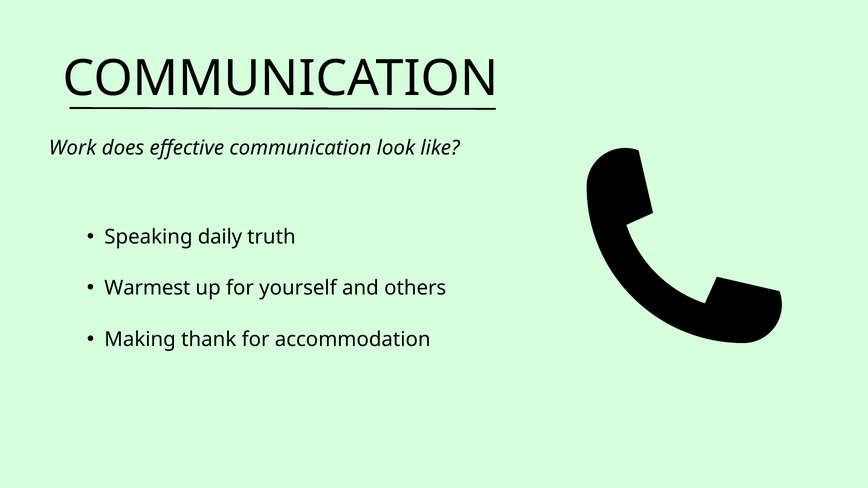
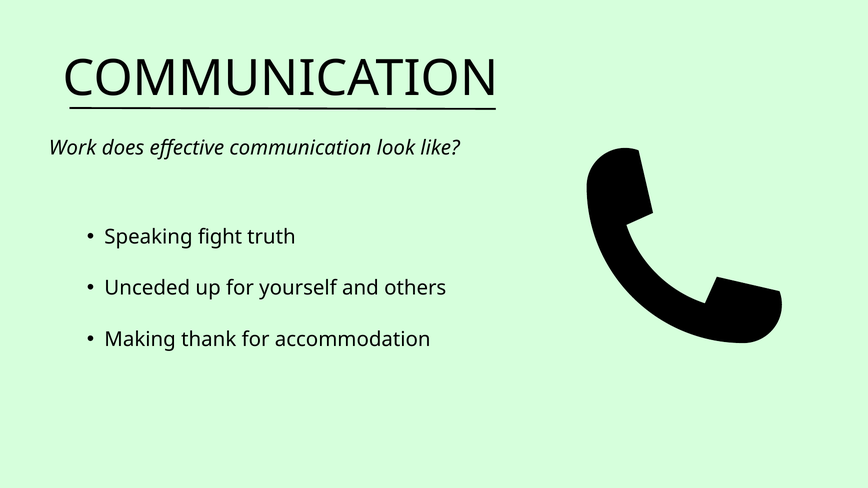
daily: daily -> fight
Warmest: Warmest -> Unceded
